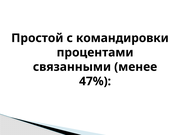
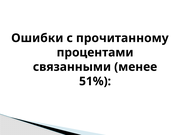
Простой: Простой -> Ошибки
командировки: командировки -> прочитанному
47%: 47% -> 51%
